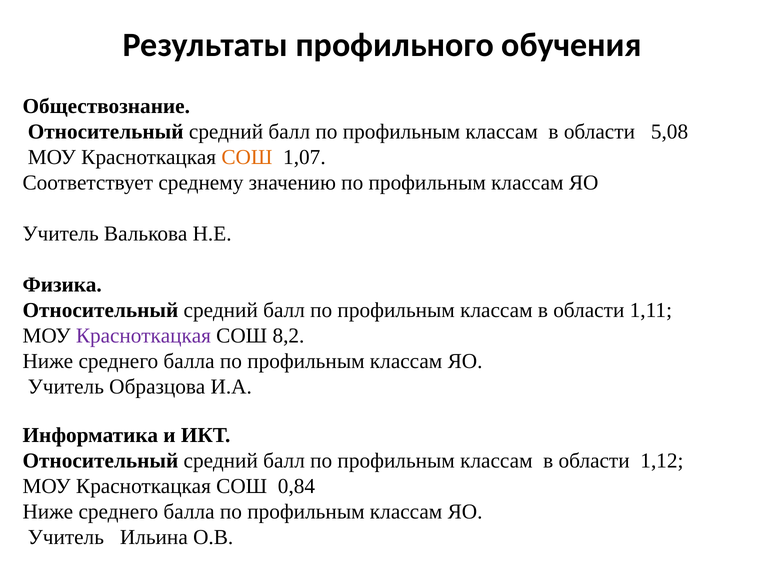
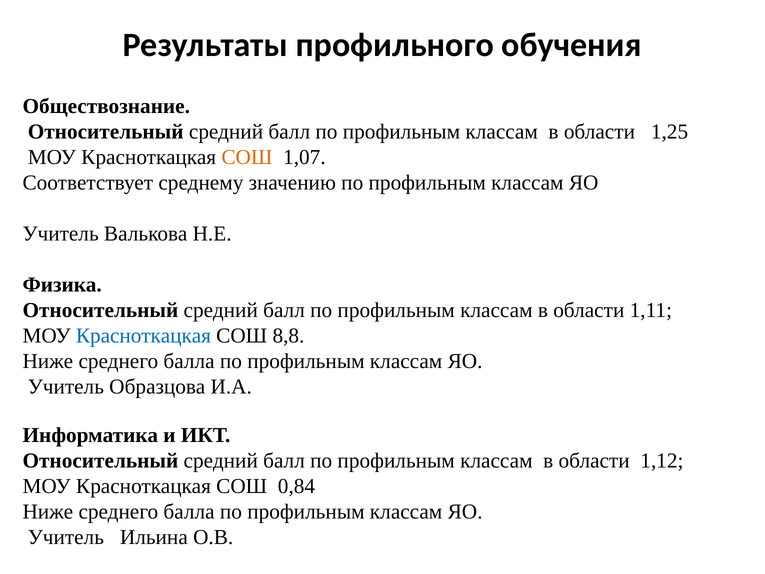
5,08: 5,08 -> 1,25
Красноткацкая at (143, 336) colour: purple -> blue
8,2: 8,2 -> 8,8
